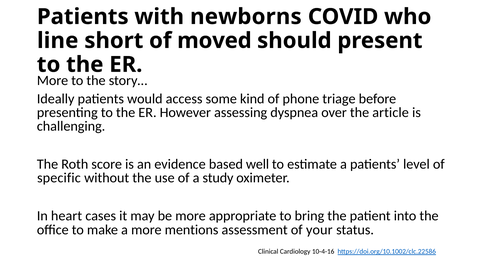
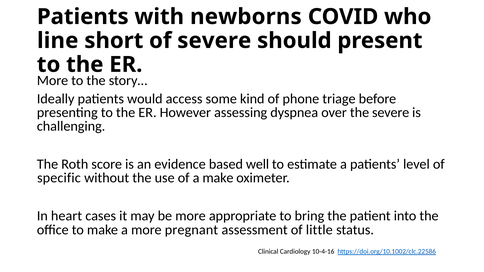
of moved: moved -> severe
the article: article -> severe
a study: study -> make
mentions: mentions -> pregnant
your: your -> little
